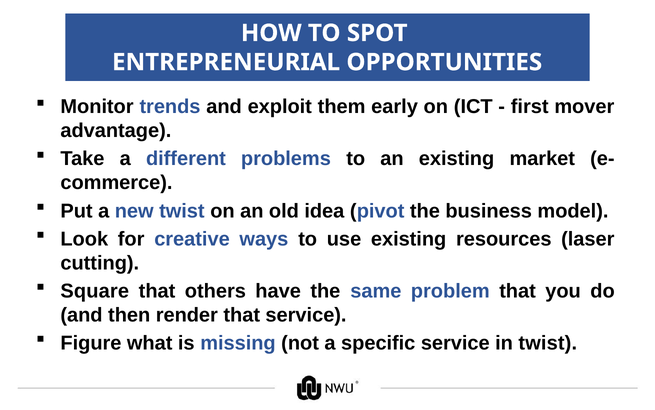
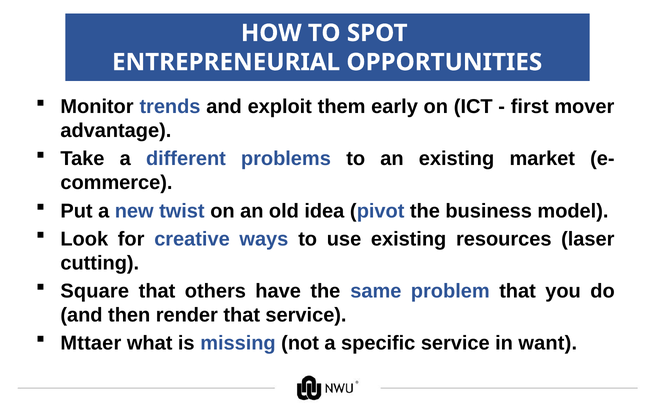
Figure: Figure -> Mttaer
in twist: twist -> want
